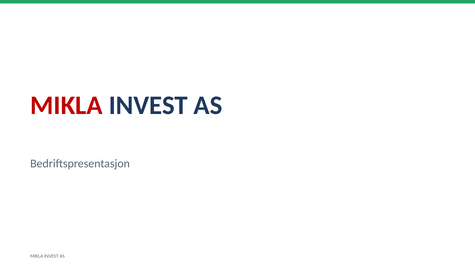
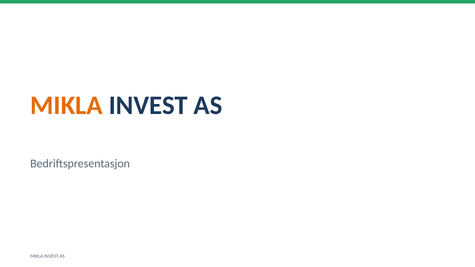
MIKLA at (66, 105) colour: red -> orange
